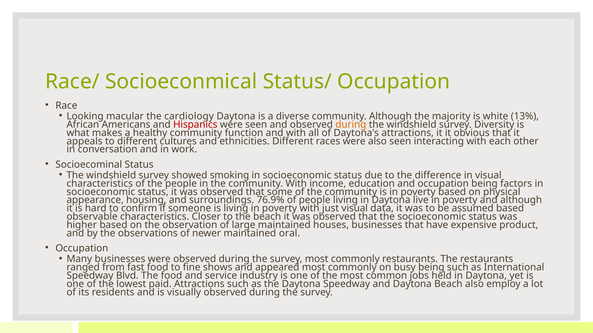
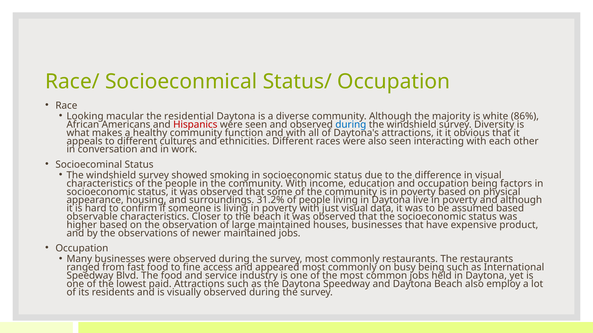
cardiology: cardiology -> residential
13%: 13% -> 86%
during at (351, 125) colour: orange -> blue
76.9%: 76.9% -> 31.2%
maintained oral: oral -> jobs
shows: shows -> access
